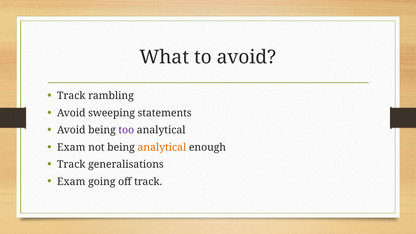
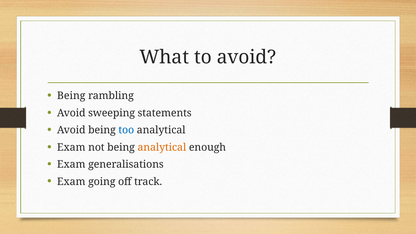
Track at (71, 96): Track -> Being
too colour: purple -> blue
Track at (71, 164): Track -> Exam
